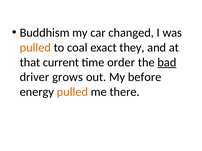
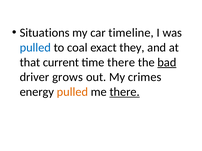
Buddhism: Buddhism -> Situations
changed: changed -> timeline
pulled at (35, 48) colour: orange -> blue
time order: order -> there
before: before -> crimes
there at (125, 92) underline: none -> present
